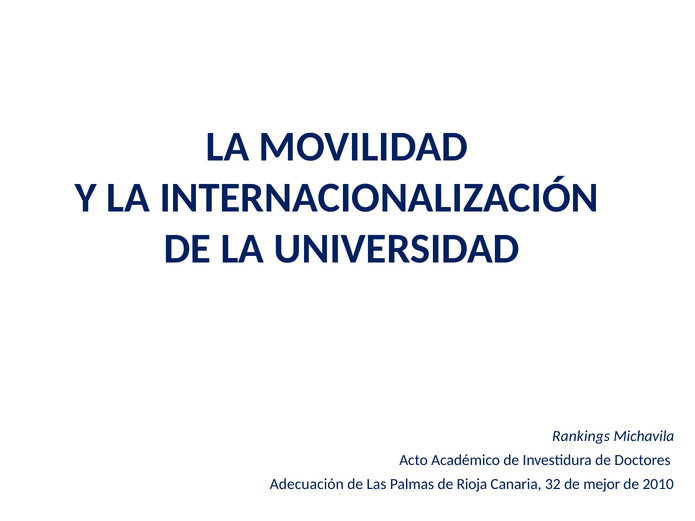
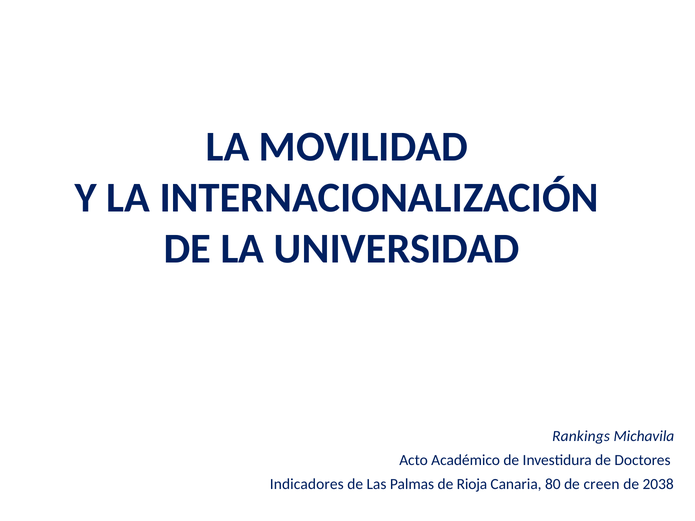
Adecuación: Adecuación -> Indicadores
32: 32 -> 80
mejor: mejor -> creen
2010: 2010 -> 2038
